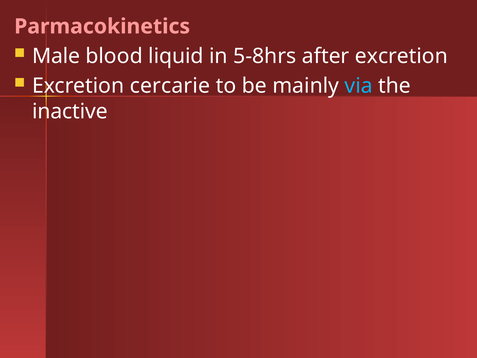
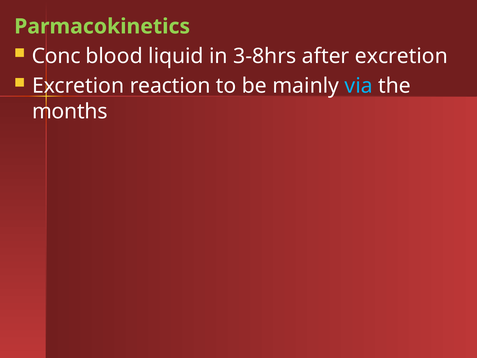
Parmacokinetics colour: pink -> light green
Male: Male -> Conc
5-8hrs: 5-8hrs -> 3-8hrs
cercarie: cercarie -> reaction
inactive: inactive -> months
